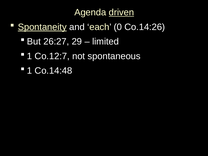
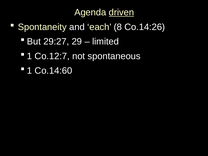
Spontaneity underline: present -> none
0: 0 -> 8
26:27: 26:27 -> 29:27
Co.14:48: Co.14:48 -> Co.14:60
